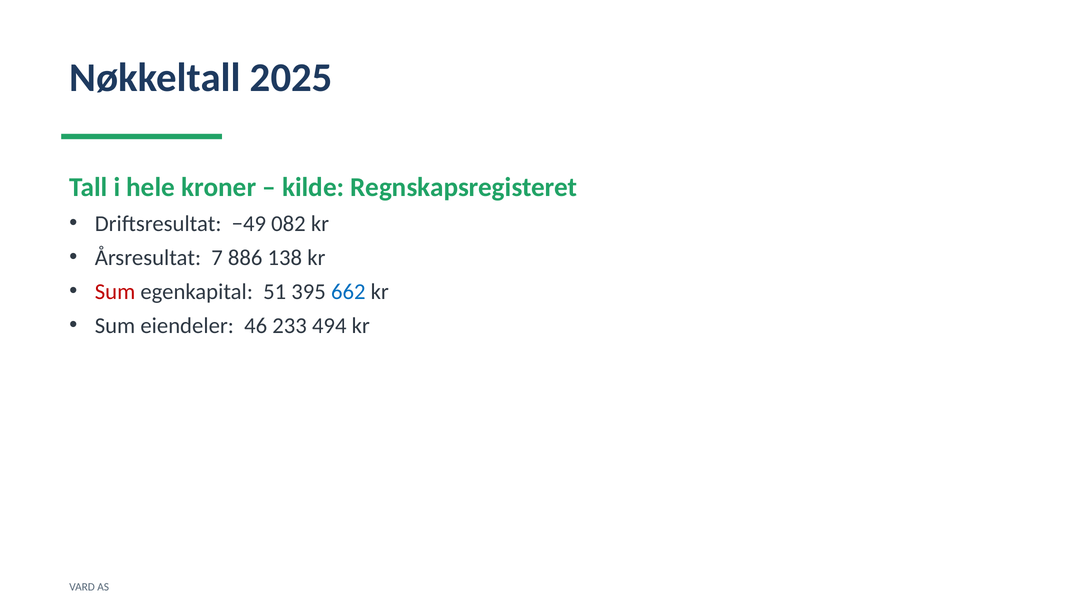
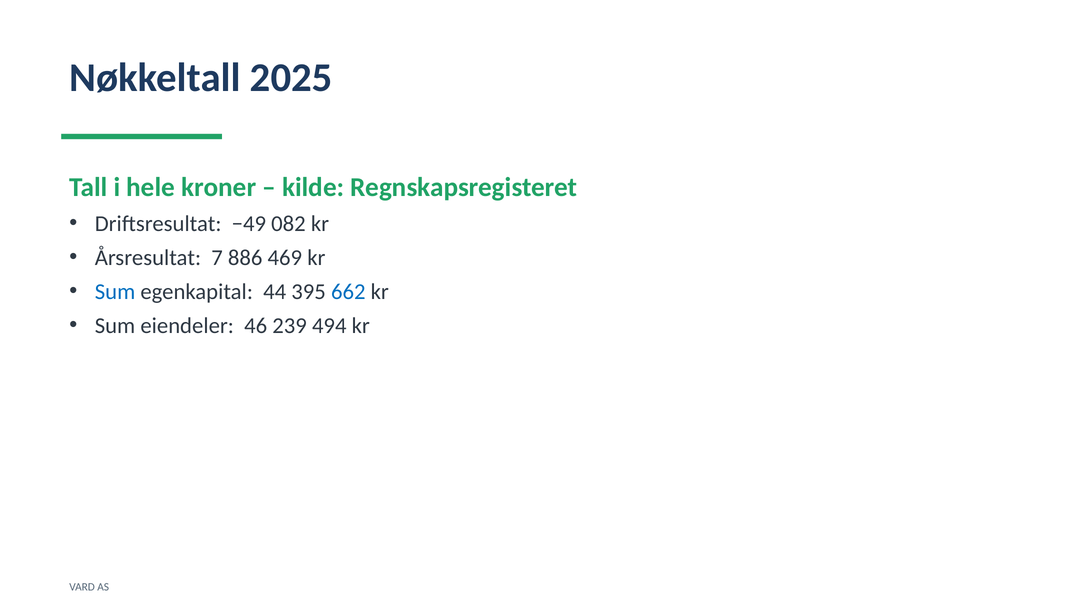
138: 138 -> 469
Sum at (115, 292) colour: red -> blue
51: 51 -> 44
233: 233 -> 239
